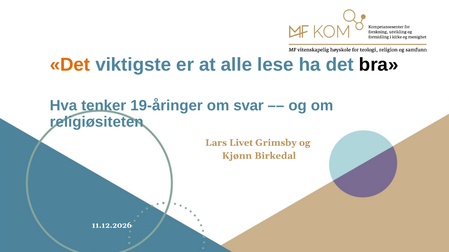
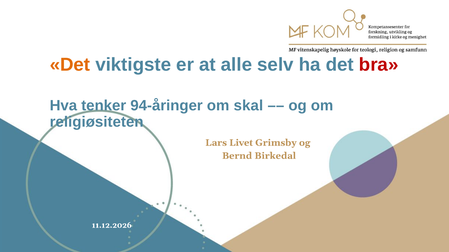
lese: lese -> selv
bra colour: black -> red
19-åringer: 19-åringer -> 94-åringer
svar: svar -> skal
Kjønn: Kjønn -> Bernd
